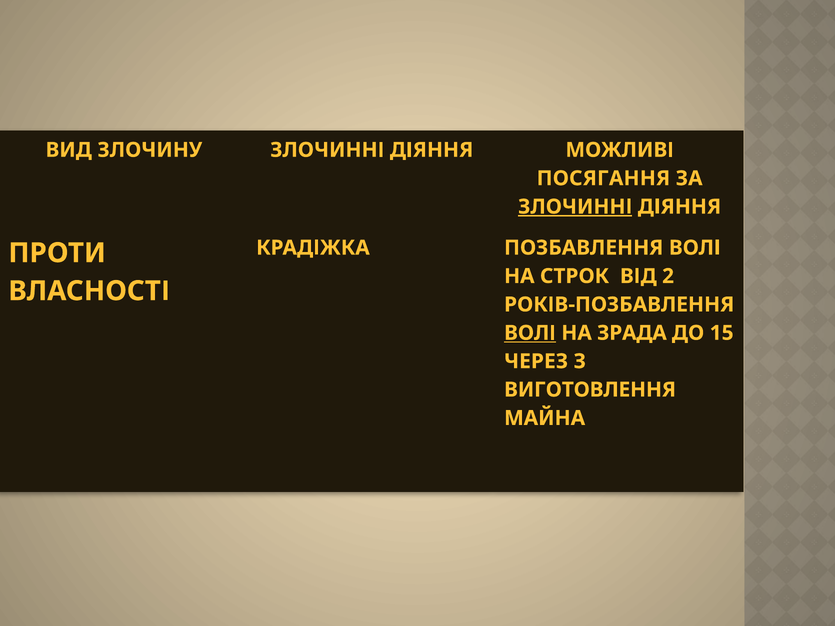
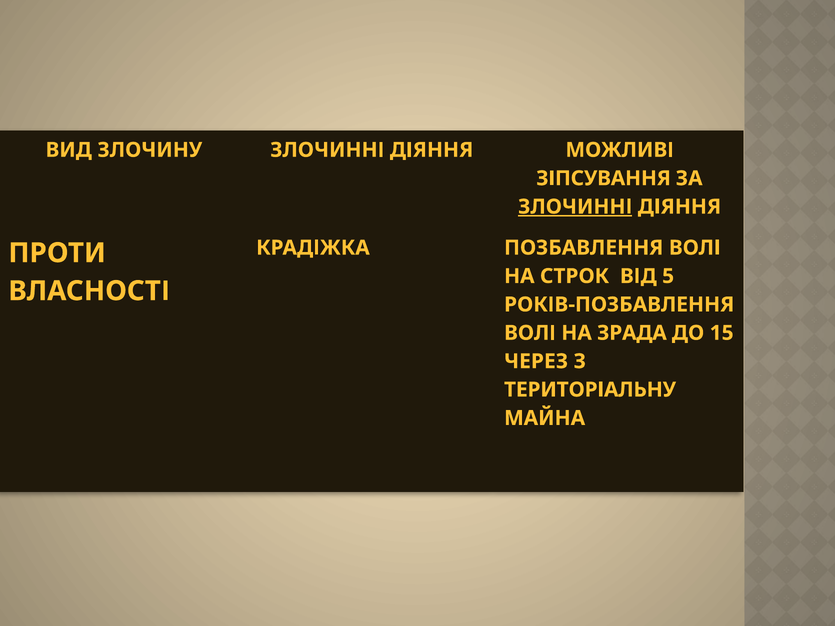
ПОСЯГАННЯ: ПОСЯГАННЯ -> ЗІПСУВАННЯ
2: 2 -> 5
ВОЛІ at (530, 333) underline: present -> none
ВИГОТОВЛЕННЯ: ВИГОТОВЛЕННЯ -> ТЕРИТОРІАЛЬНУ
